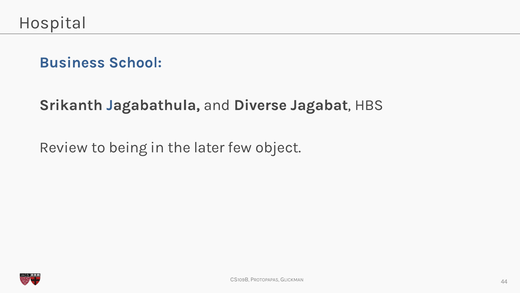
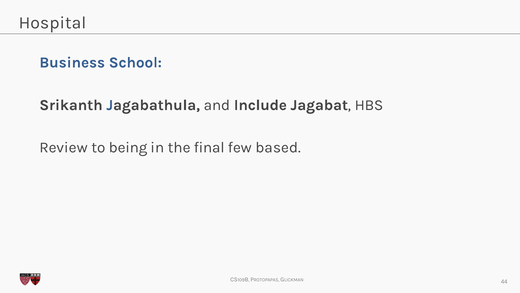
Diverse: Diverse -> Include
later: later -> final
object: object -> based
